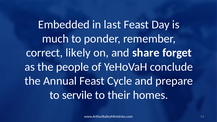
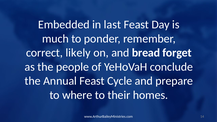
share: share -> bread
servile: servile -> where
